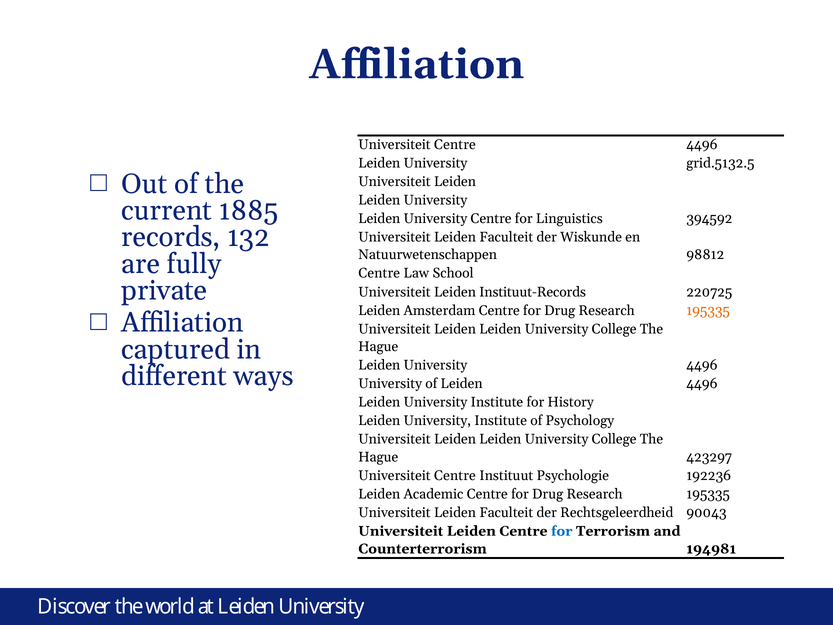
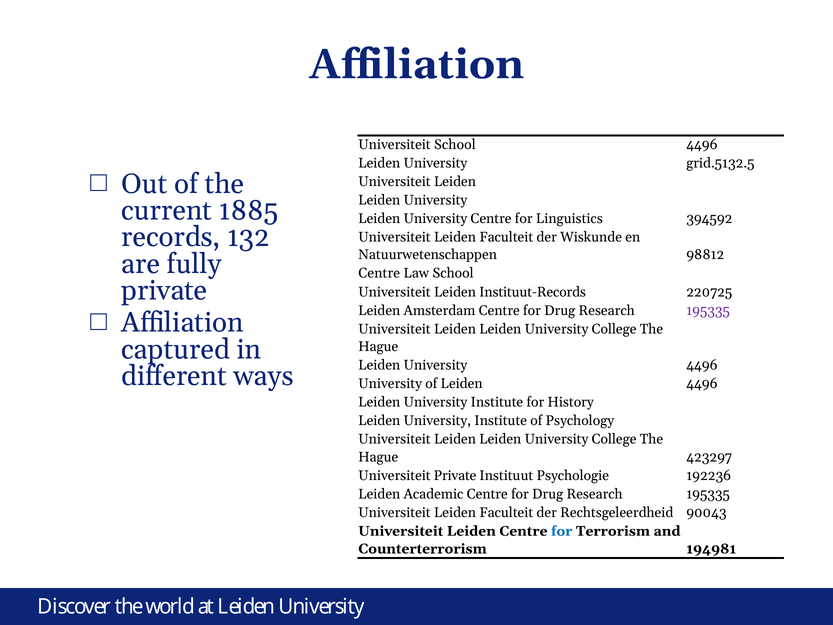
Centre at (455, 144): Centre -> School
195335 at (708, 310) colour: orange -> purple
Centre at (455, 475): Centre -> Private
